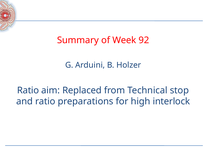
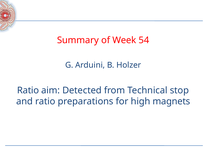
92: 92 -> 54
Replaced: Replaced -> Detected
interlock: interlock -> magnets
